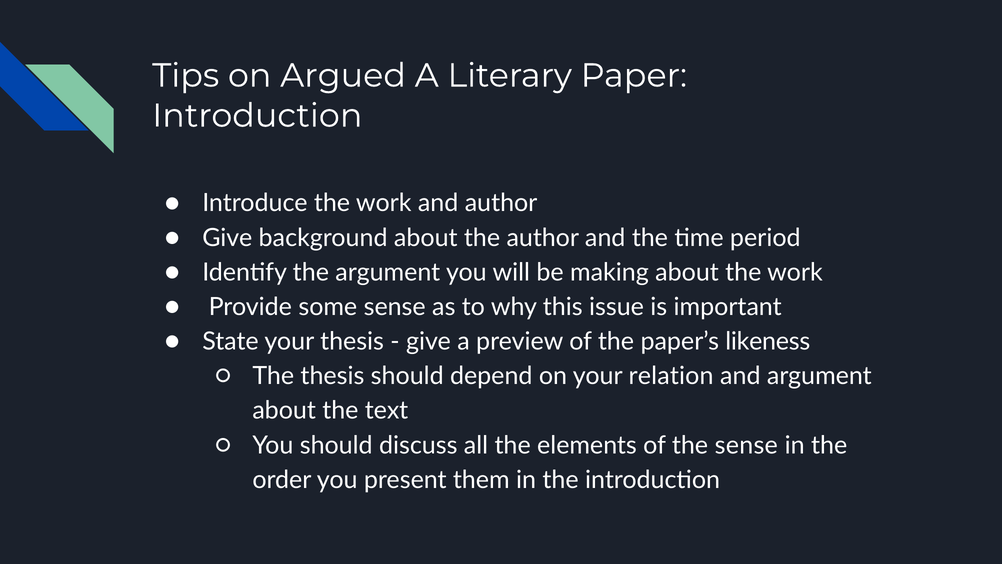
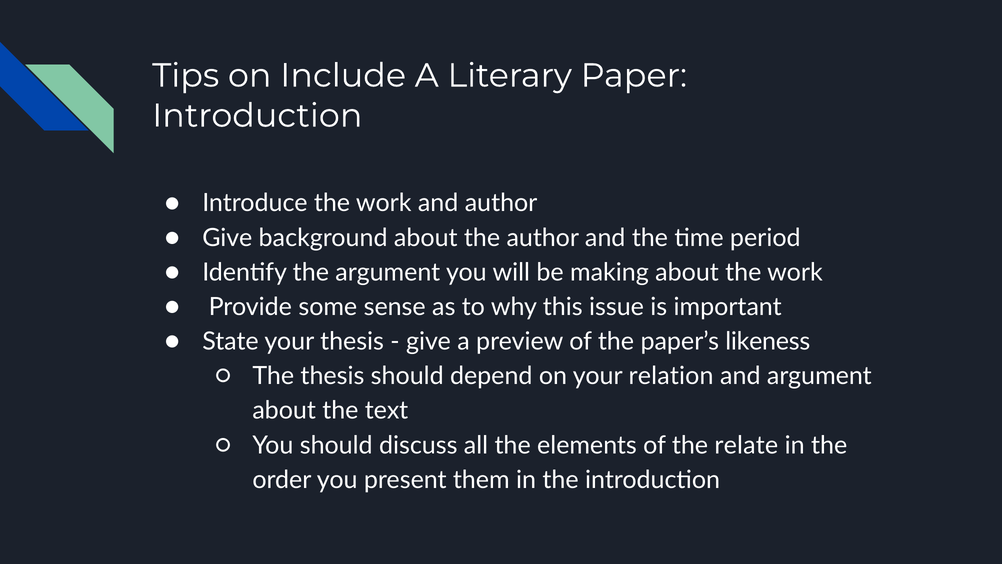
Argued: Argued -> Include
the sense: sense -> relate
